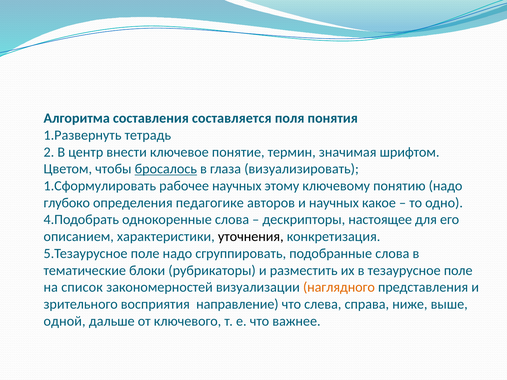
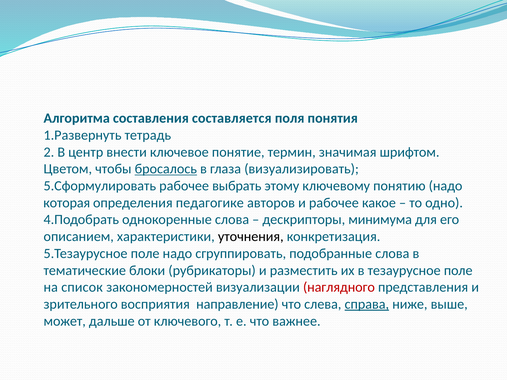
1.Сформулировать: 1.Сформулировать -> 5.Сформулировать
рабочее научных: научных -> выбрать
глубоко: глубоко -> которая
и научных: научных -> рабочее
настоящее: настоящее -> минимума
наглядного colour: orange -> red
справа underline: none -> present
одной: одной -> может
